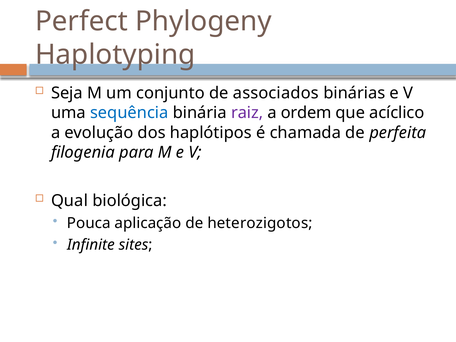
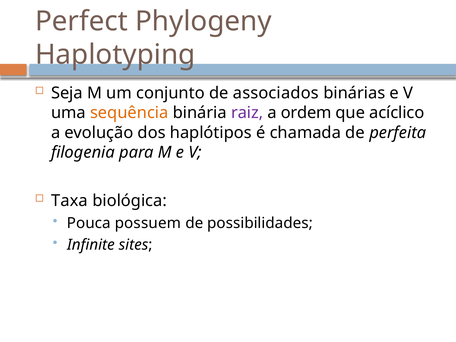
sequência colour: blue -> orange
Qual: Qual -> Taxa
aplicação: aplicação -> possuem
heterozigotos: heterozigotos -> possibilidades
